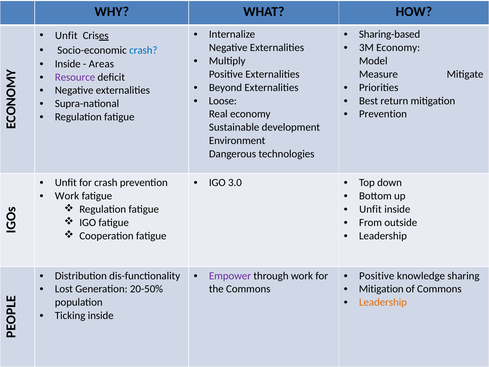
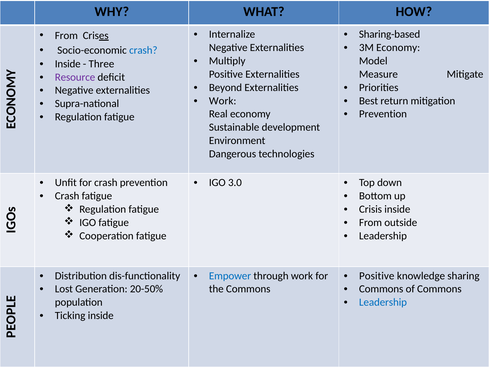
Unfit at (66, 35): Unfit -> From
Areas: Areas -> Three
Loose at (223, 101): Loose -> Work
Work at (67, 196): Work -> Crash
Unfit at (370, 209): Unfit -> Crisis
Empower colour: purple -> blue
Mitigation at (381, 289): Mitigation -> Commons
Leadership at (383, 302) colour: orange -> blue
